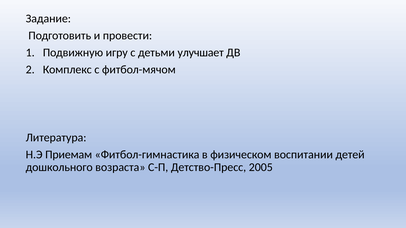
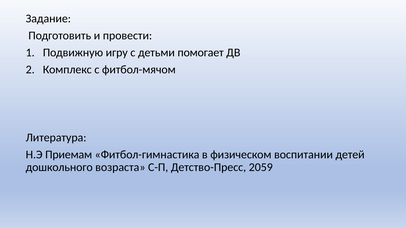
улучшает: улучшает -> помогает
2005: 2005 -> 2059
